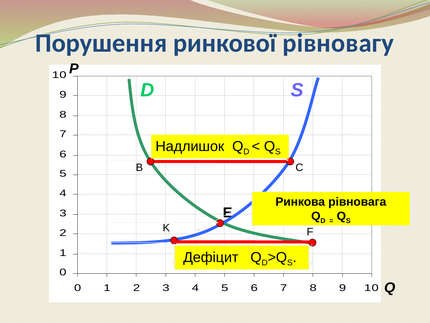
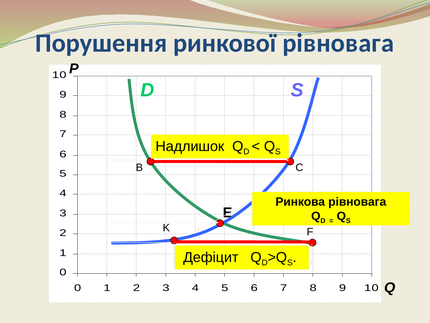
ринкової рівновагу: рівновагу -> рівновага
